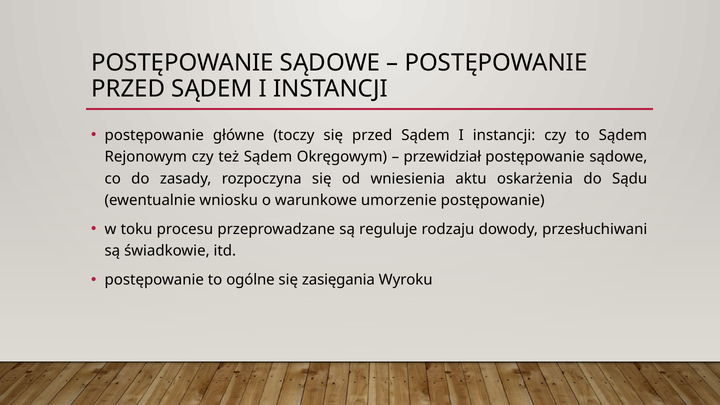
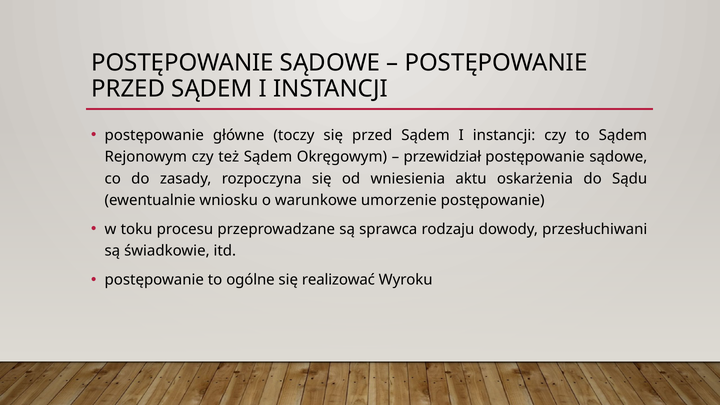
reguluje: reguluje -> sprawca
zasięgania: zasięgania -> realizować
